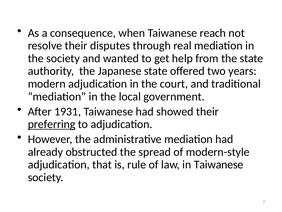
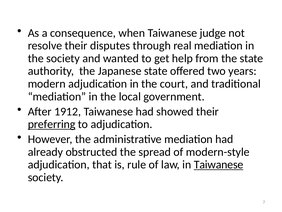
reach: reach -> judge
1931: 1931 -> 1912
Taiwanese at (219, 164) underline: none -> present
